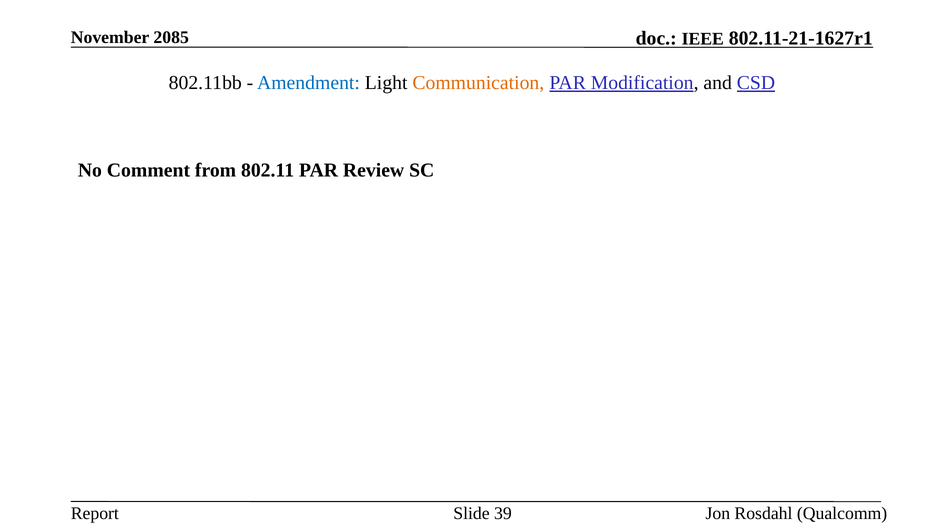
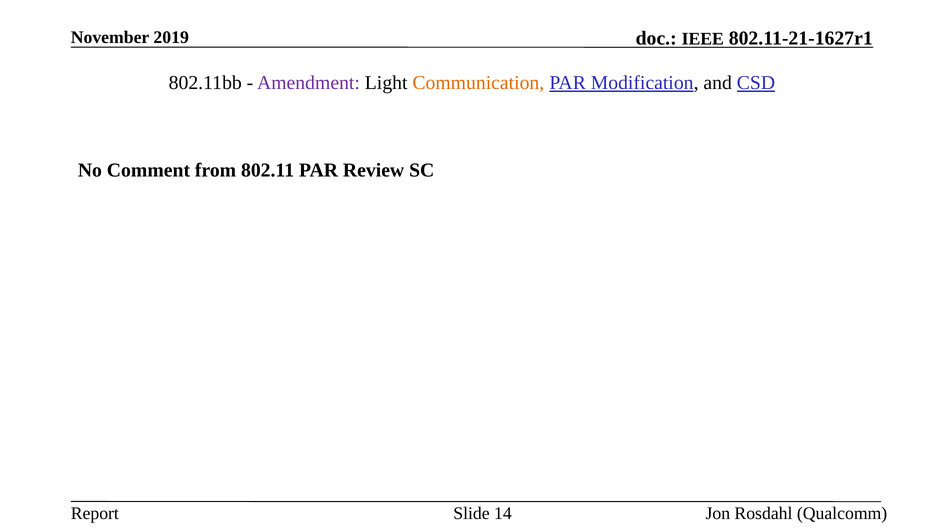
2085: 2085 -> 2019
Amendment colour: blue -> purple
39: 39 -> 14
